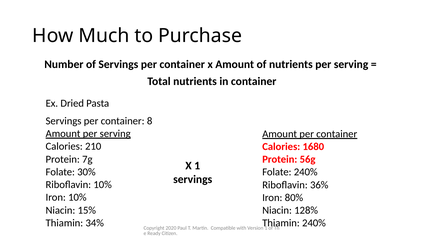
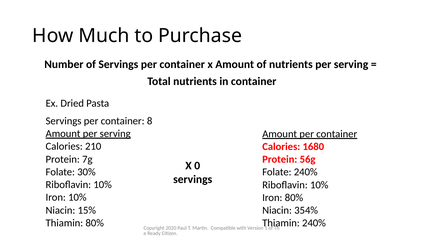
X 1: 1 -> 0
36% at (319, 184): 36% -> 10%
128%: 128% -> 354%
Thiamin 34%: 34% -> 80%
